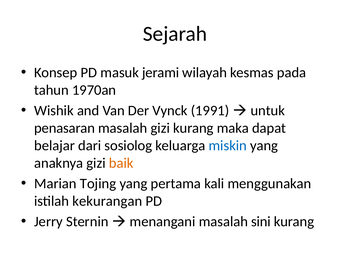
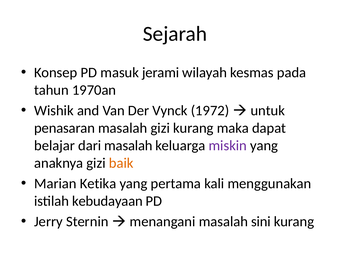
1991: 1991 -> 1972
dari sosiolog: sosiolog -> masalah
miskin colour: blue -> purple
Tojing: Tojing -> Ketika
kekurangan: kekurangan -> kebudayaan
